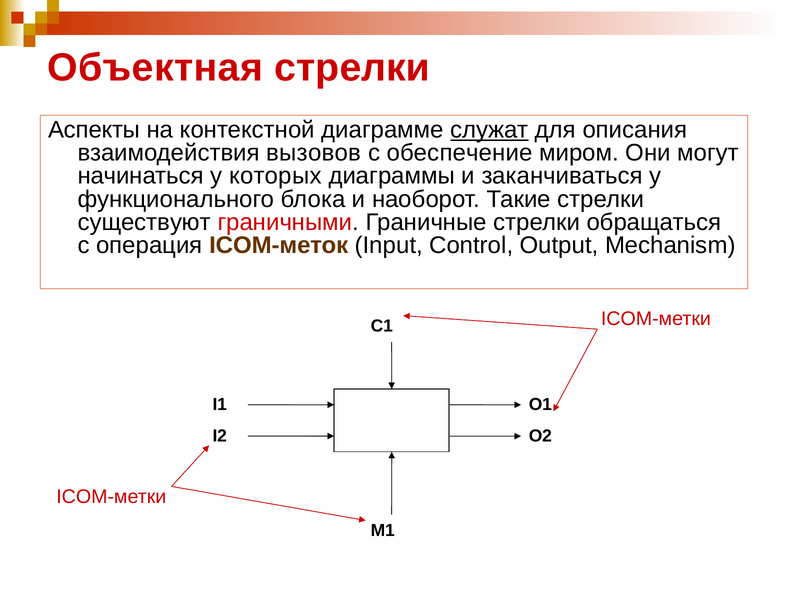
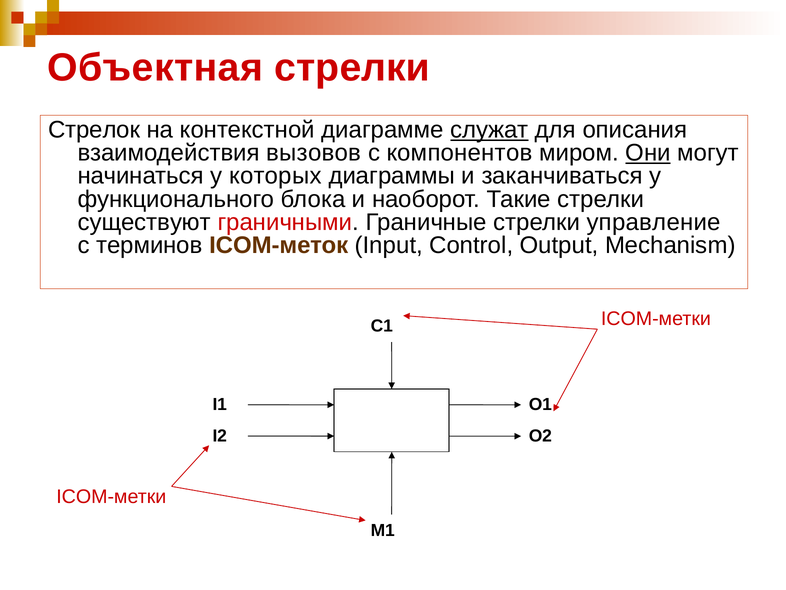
Аспекты: Аспекты -> Стрелок
обеспечение: обеспечение -> компонентов
Они underline: none -> present
обращаться: обращаться -> управление
операция: операция -> терминов
